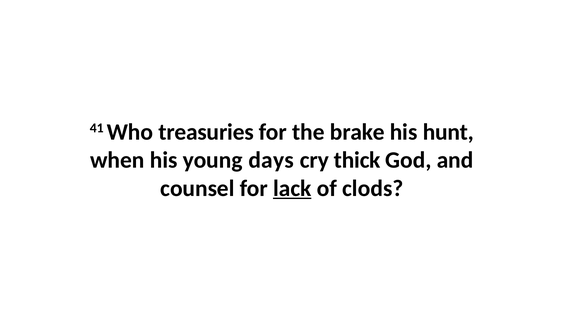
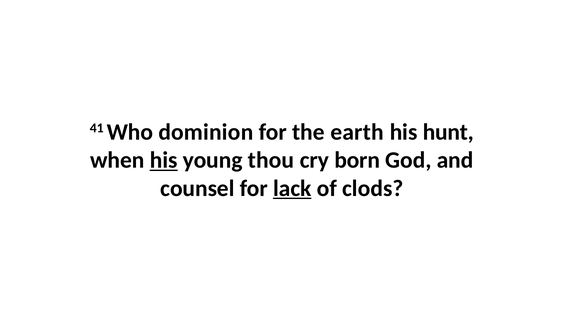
treasuries: treasuries -> dominion
brake: brake -> earth
his at (164, 160) underline: none -> present
days: days -> thou
thick: thick -> born
